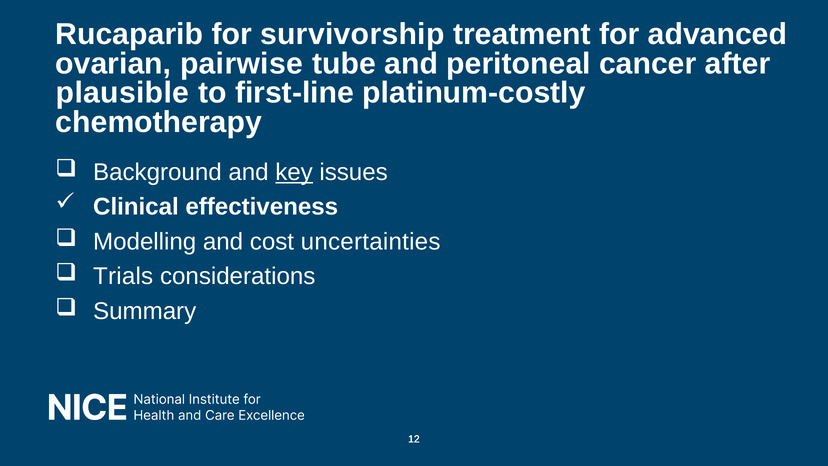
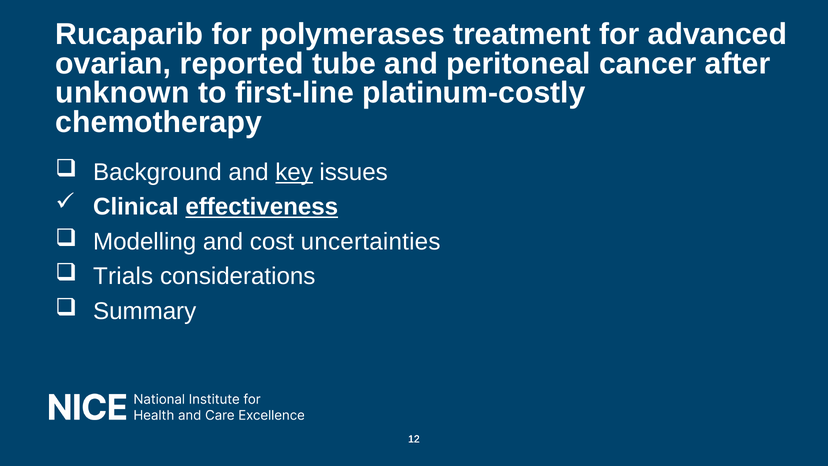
survivorship: survivorship -> polymerases
pairwise: pairwise -> reported
plausible: plausible -> unknown
effectiveness underline: none -> present
